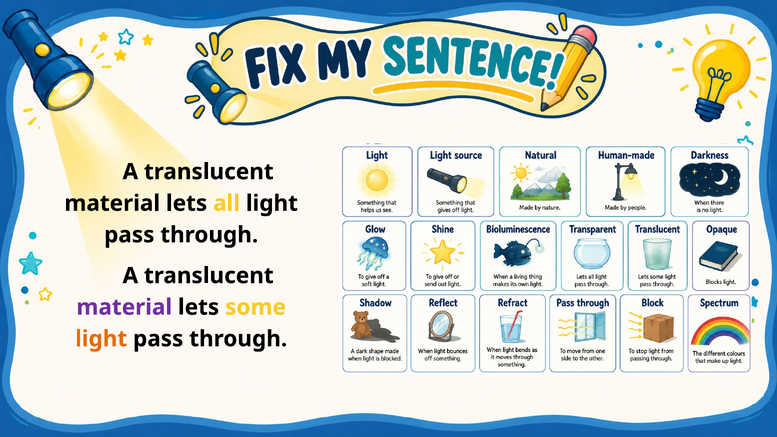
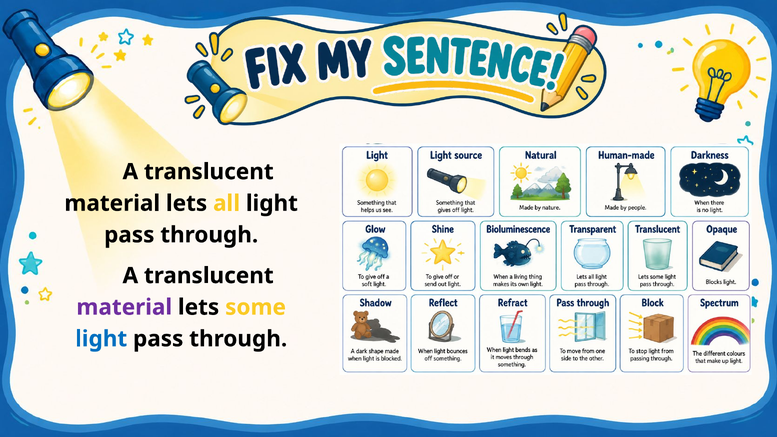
light at (101, 339) colour: orange -> blue
